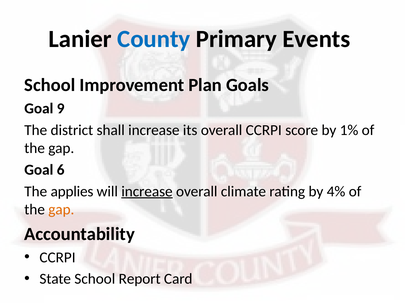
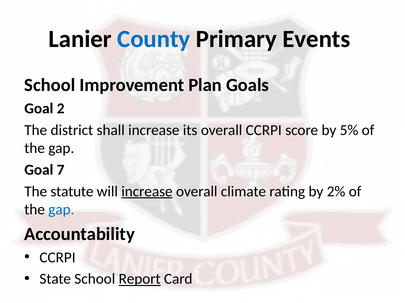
9: 9 -> 2
1%: 1% -> 5%
6: 6 -> 7
applies: applies -> statute
4%: 4% -> 2%
gap at (61, 210) colour: orange -> blue
Report underline: none -> present
